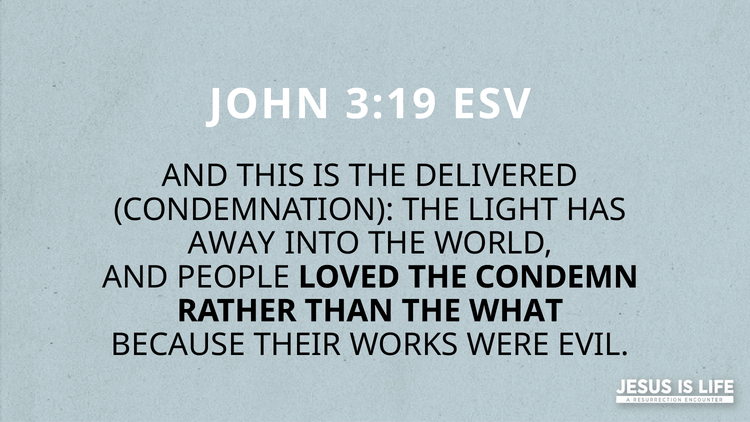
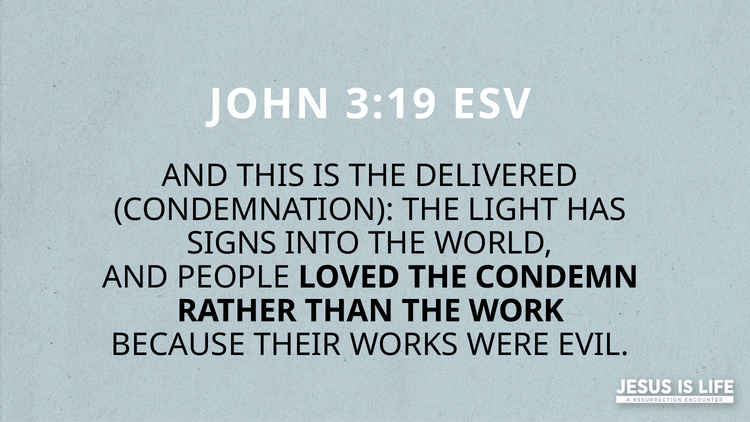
AWAY: AWAY -> SIGNS
WHAT: WHAT -> WORK
